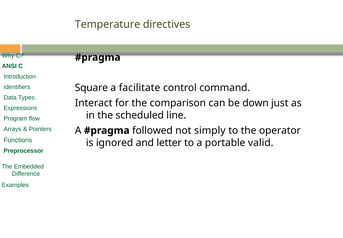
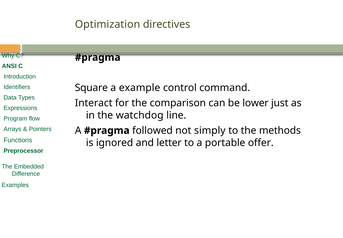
Temperature: Temperature -> Optimization
facilitate: facilitate -> example
down: down -> lower
scheduled: scheduled -> watchdog
operator: operator -> methods
valid: valid -> offer
